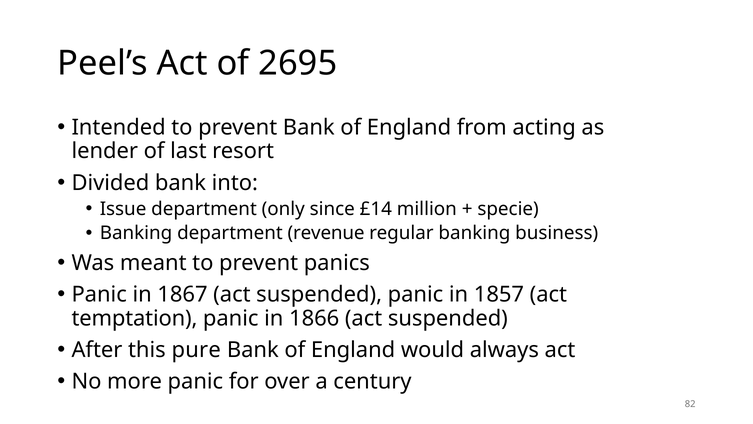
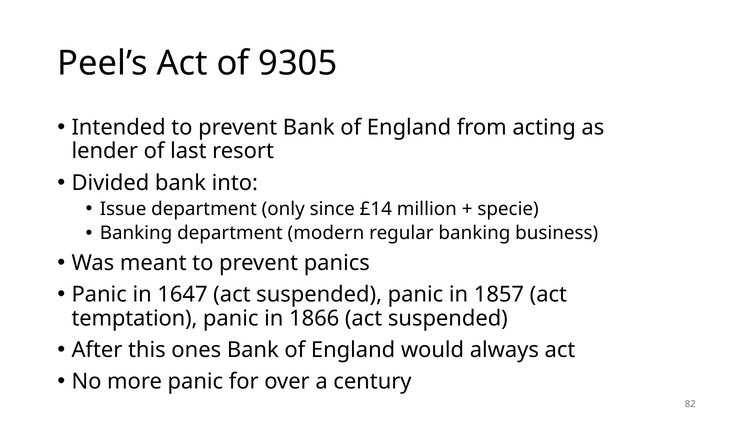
2695: 2695 -> 9305
revenue: revenue -> modern
1867: 1867 -> 1647
pure: pure -> ones
